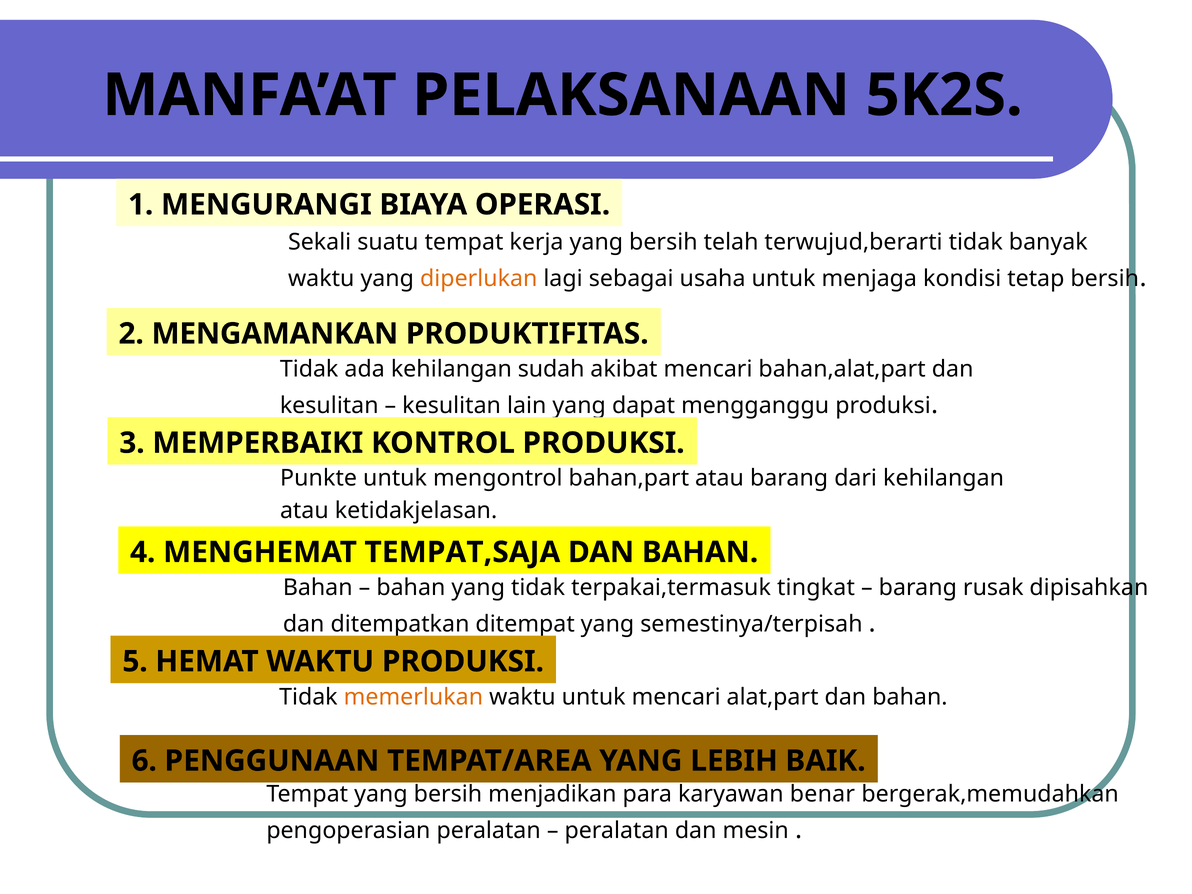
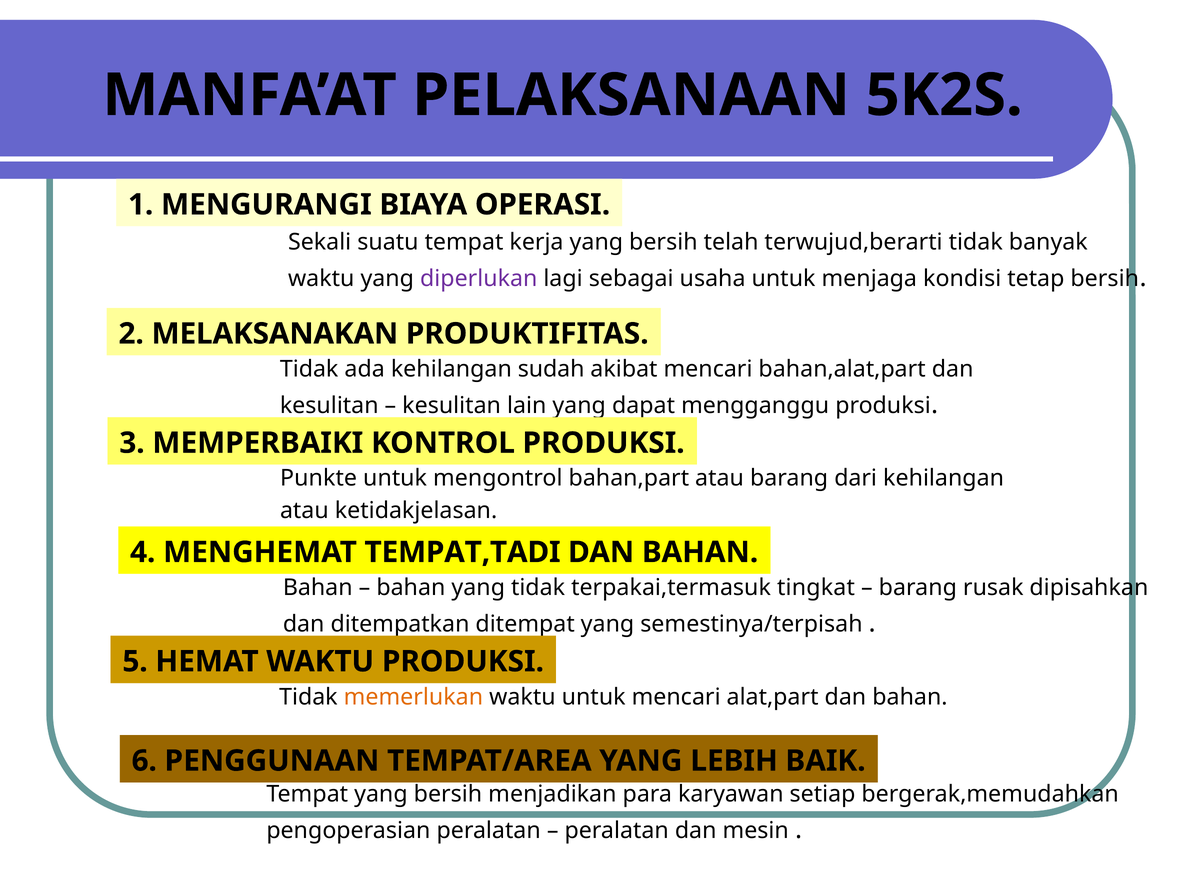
diperlukan colour: orange -> purple
MENGAMANKAN: MENGAMANKAN -> MELAKSANAKAN
TEMPAT,SAJA: TEMPAT,SAJA -> TEMPAT,TADI
benar: benar -> setiap
